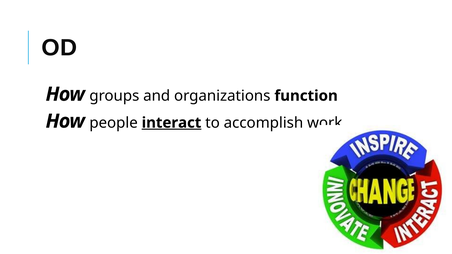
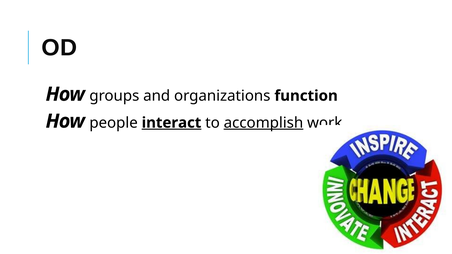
accomplish underline: none -> present
